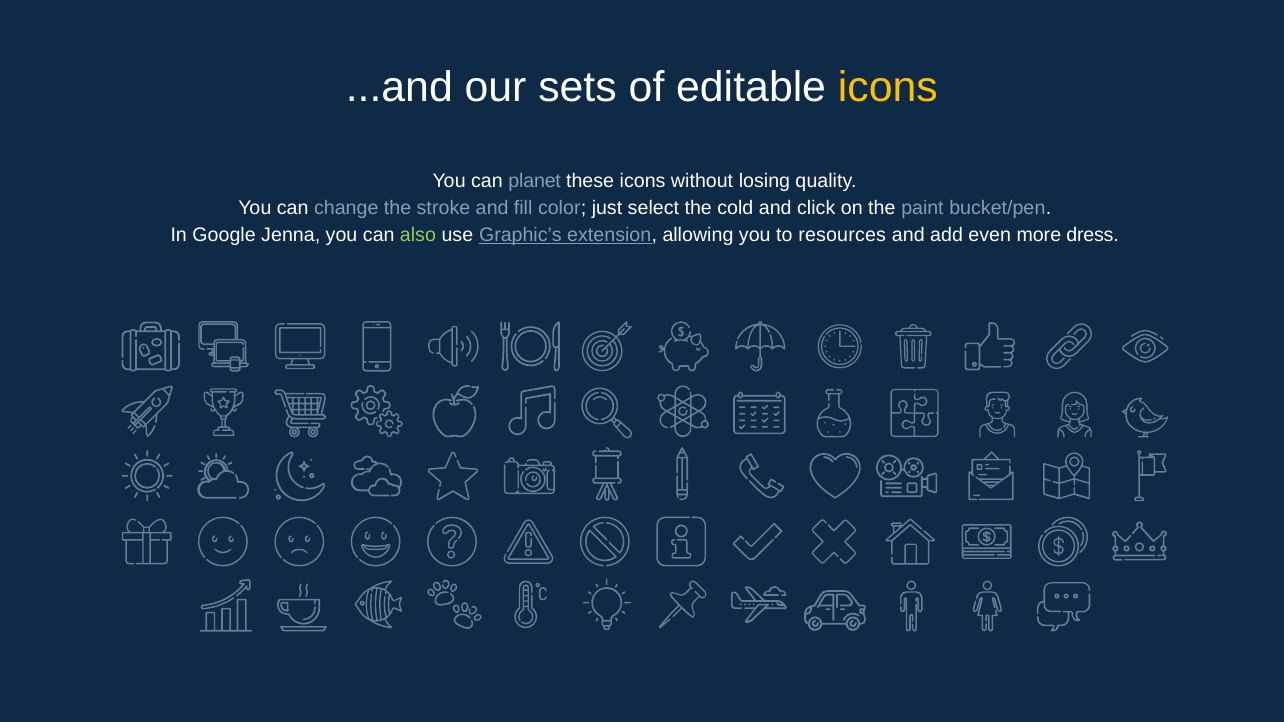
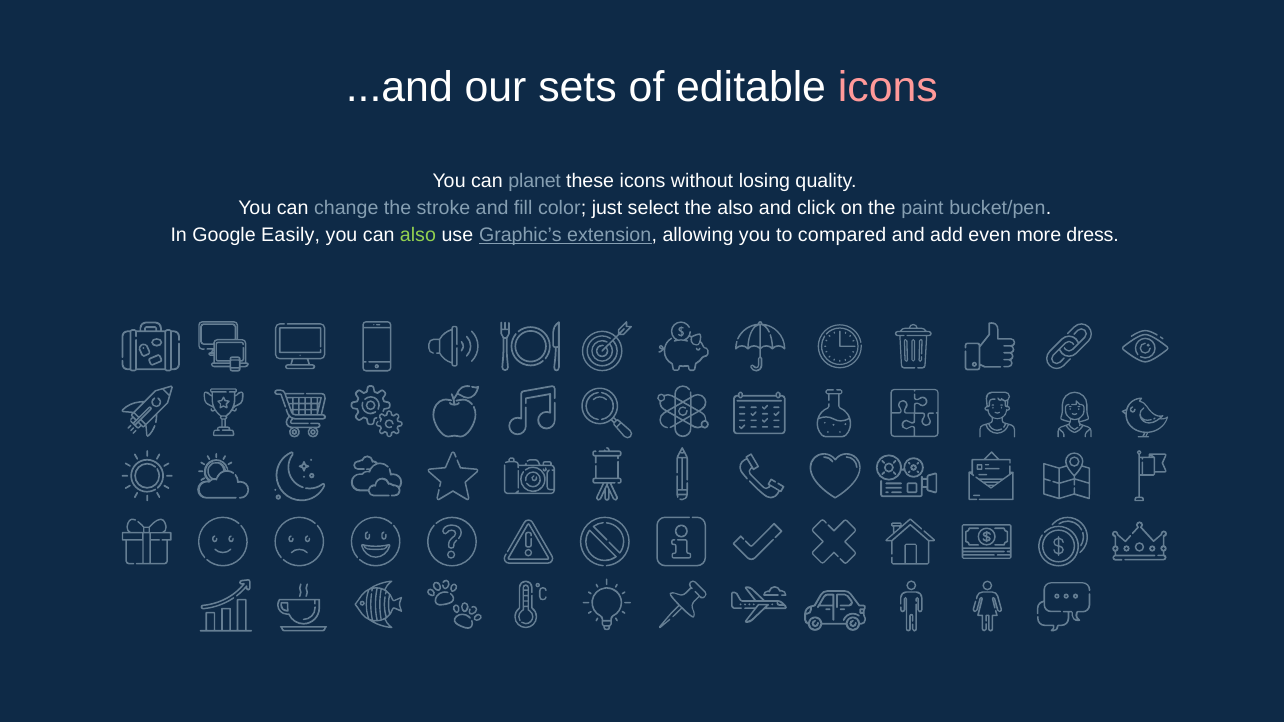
icons at (888, 87) colour: yellow -> pink
the cold: cold -> also
Jenna: Jenna -> Easily
resources: resources -> compared
